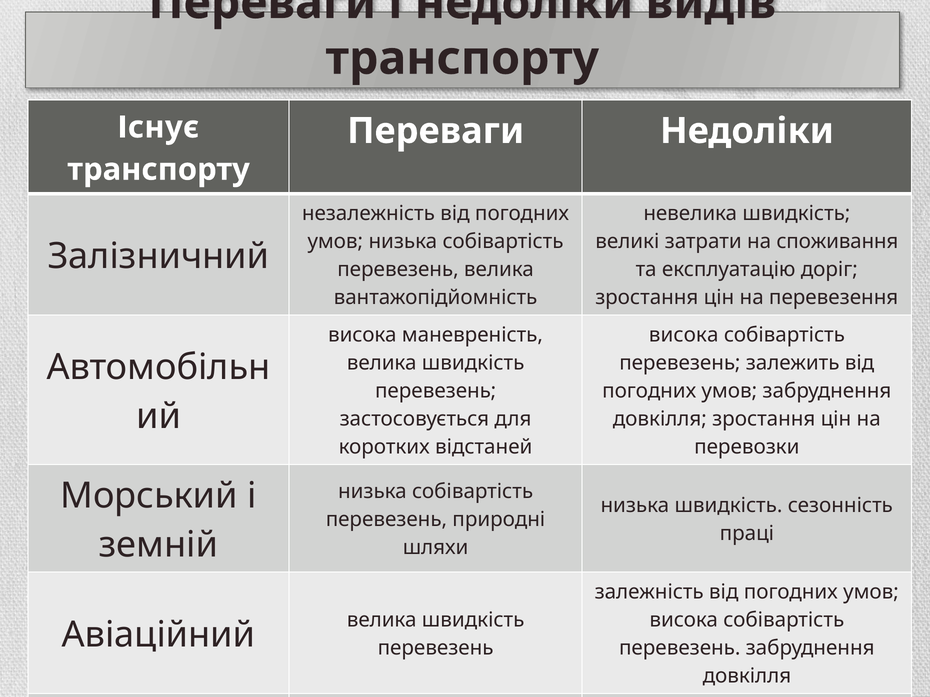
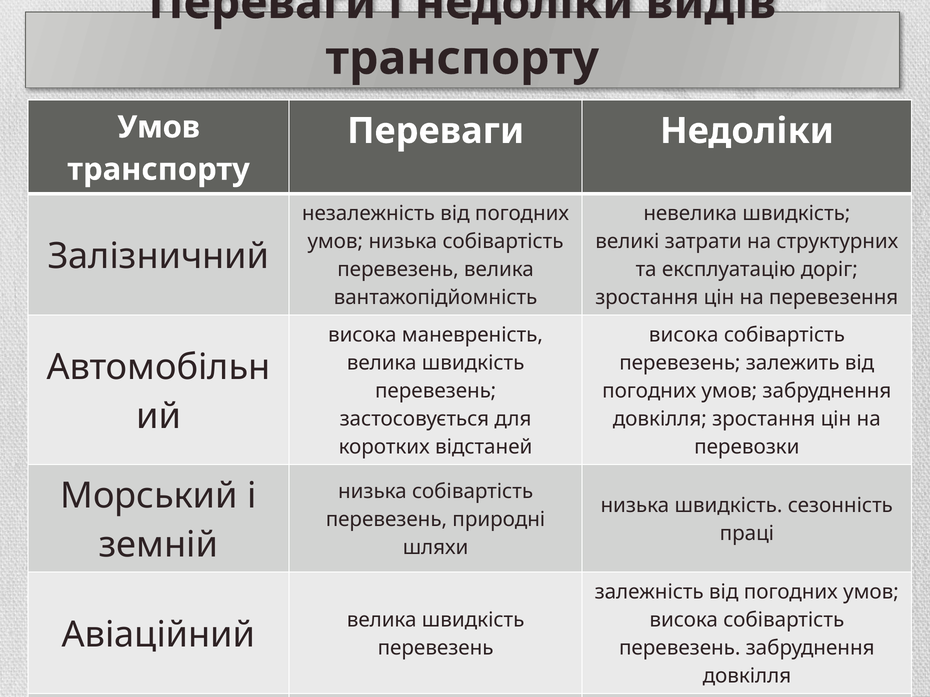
Існує at (158, 127): Існує -> Умов
споживання: споживання -> структурних
